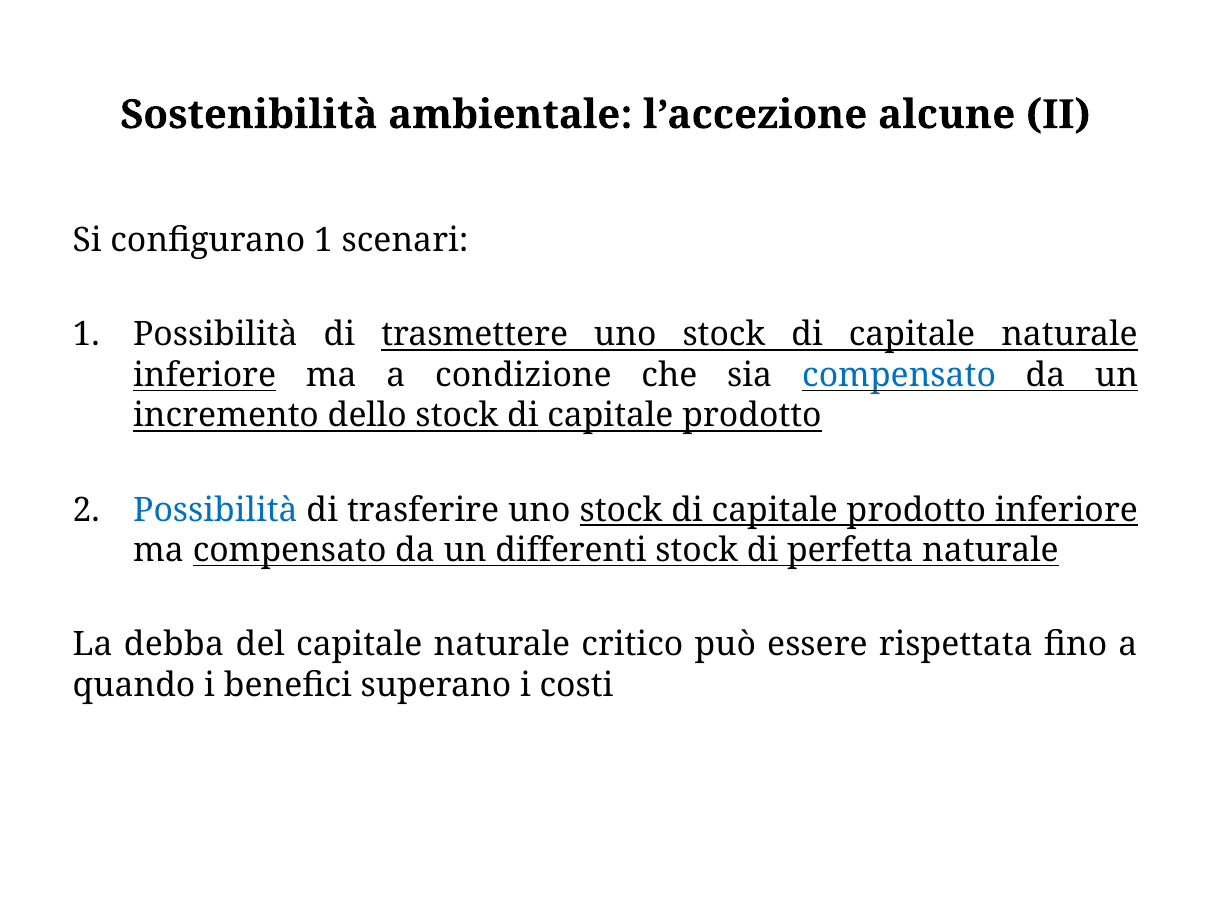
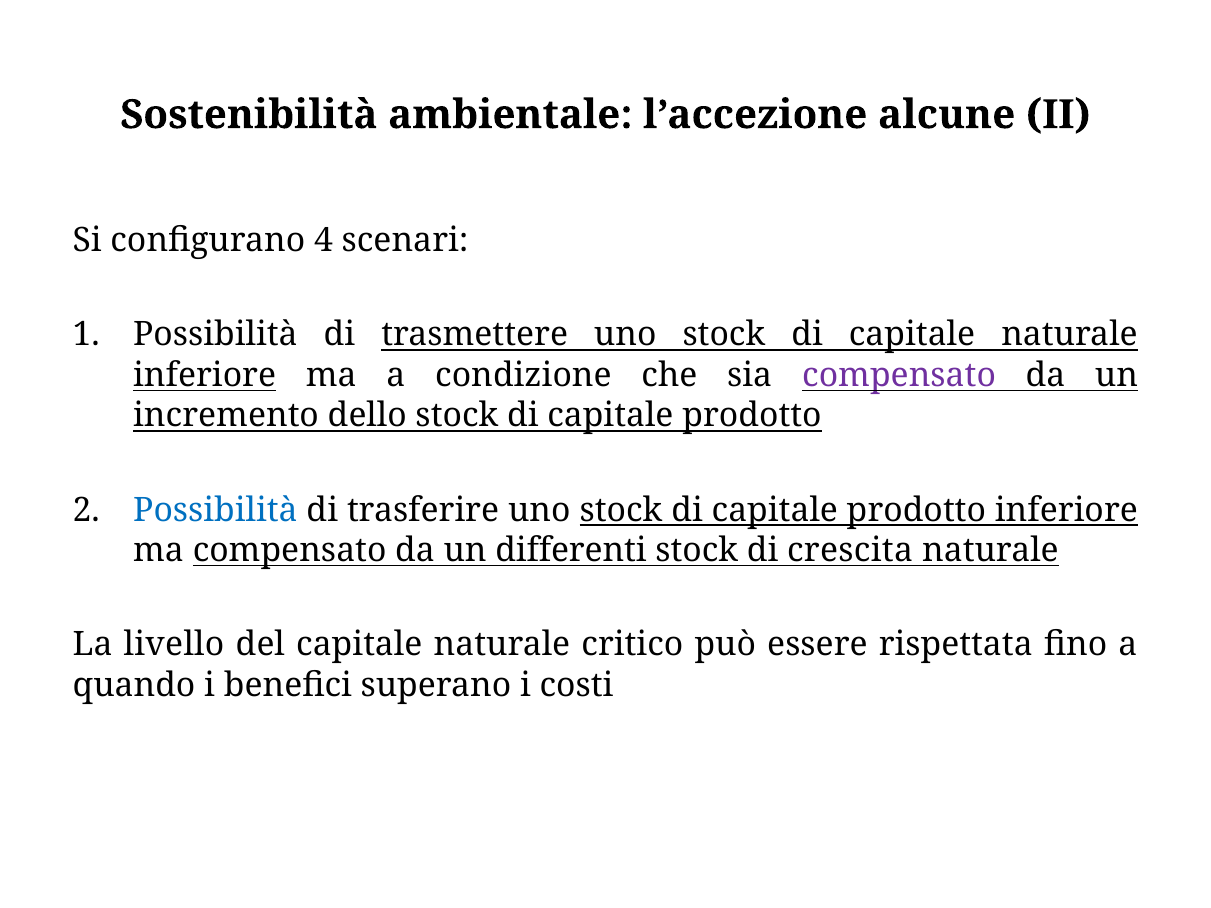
configurano 1: 1 -> 4
compensato at (899, 375) colour: blue -> purple
perfetta: perfetta -> crescita
debba: debba -> livello
